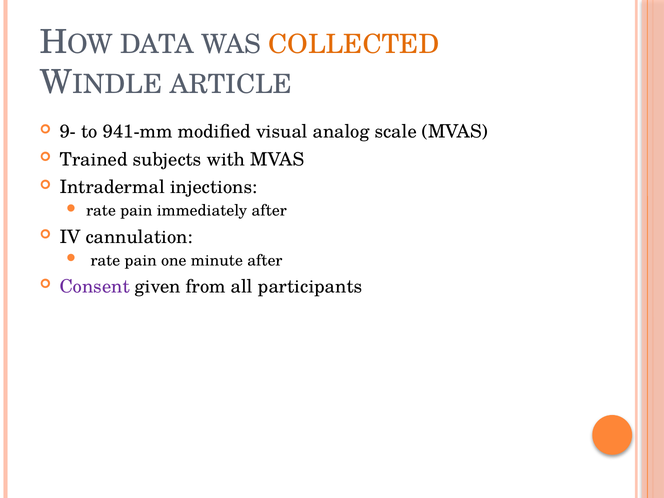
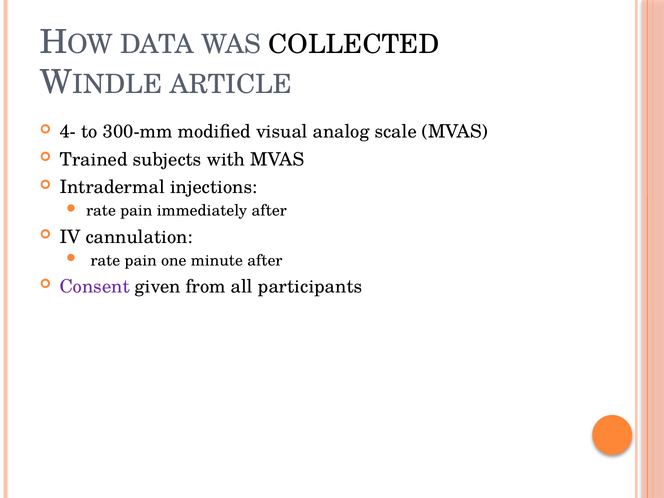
COLLECTED colour: orange -> black
9-: 9- -> 4-
941-mm: 941-mm -> 300-mm
